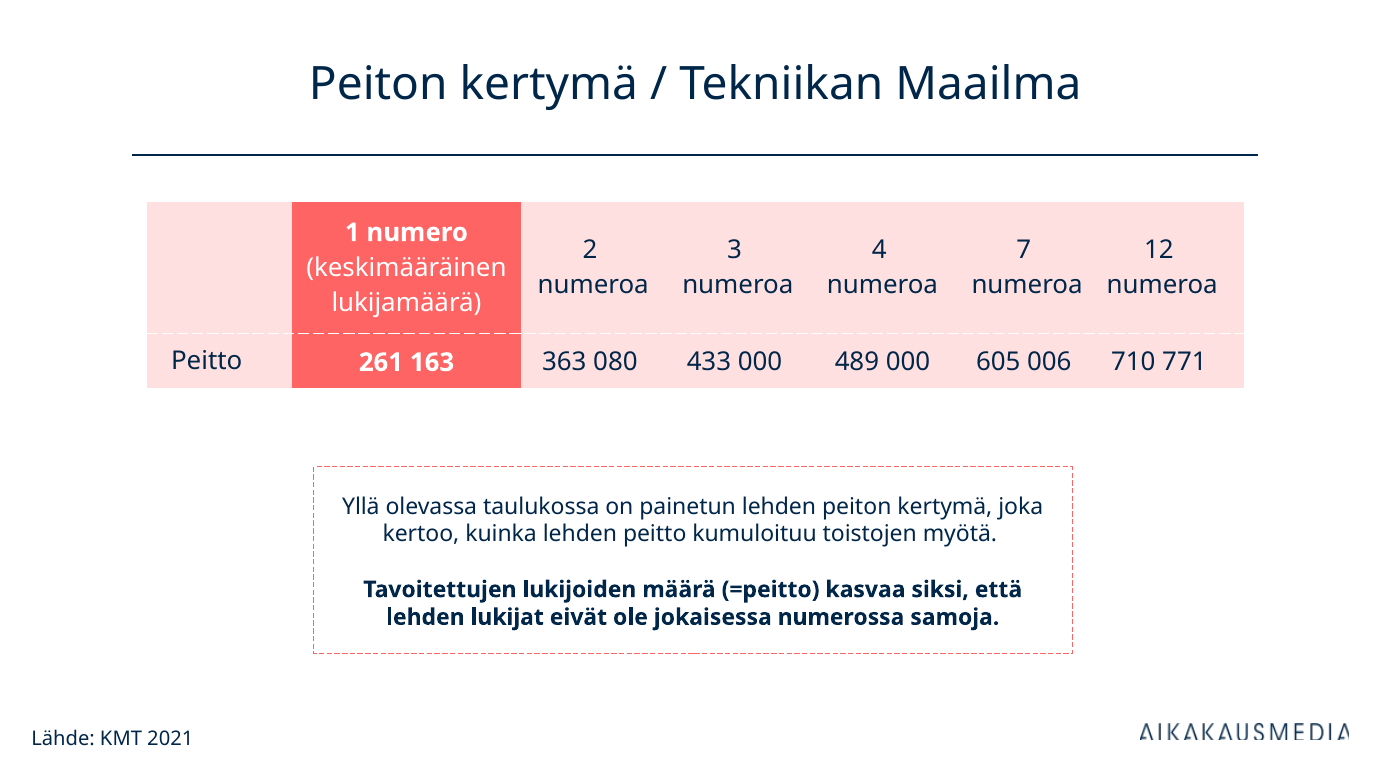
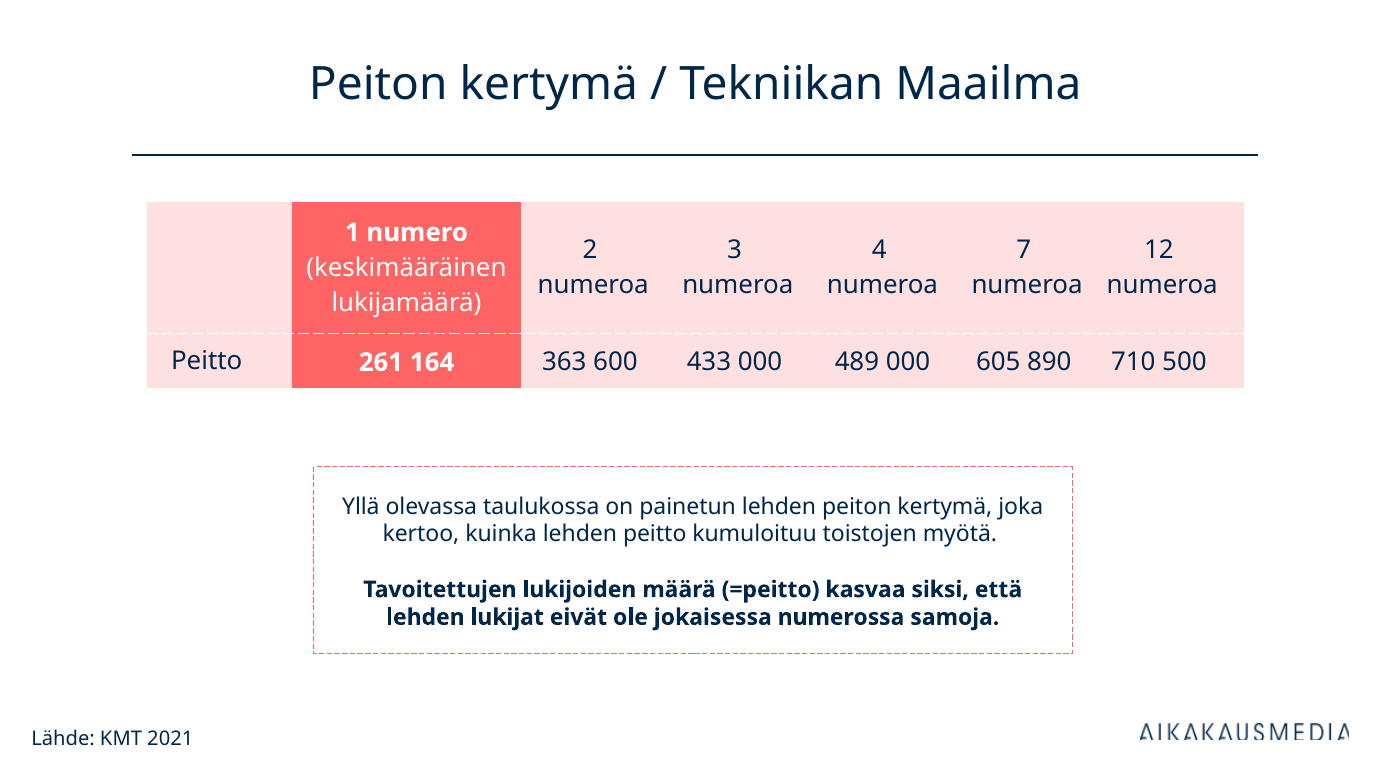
163: 163 -> 164
080: 080 -> 600
006: 006 -> 890
771: 771 -> 500
